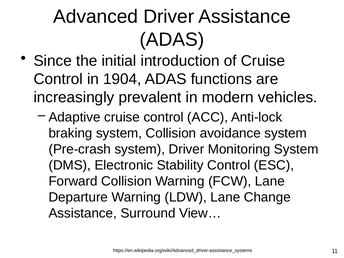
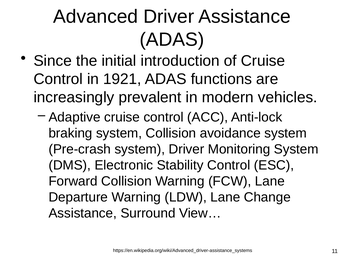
1904: 1904 -> 1921
